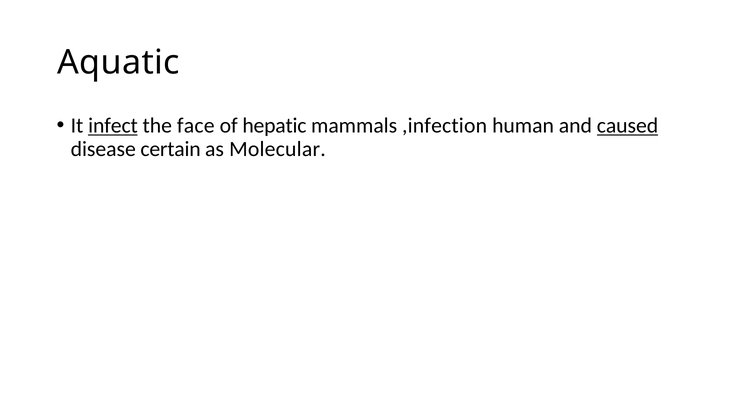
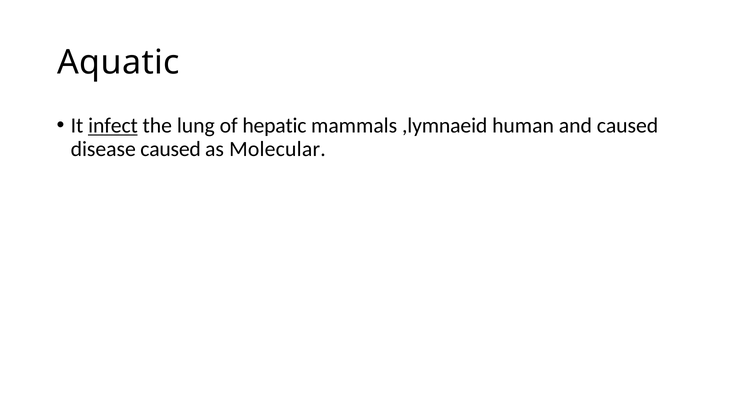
face: face -> lung
,infection: ,infection -> ,lymnaeid
caused at (627, 126) underline: present -> none
disease certain: certain -> caused
